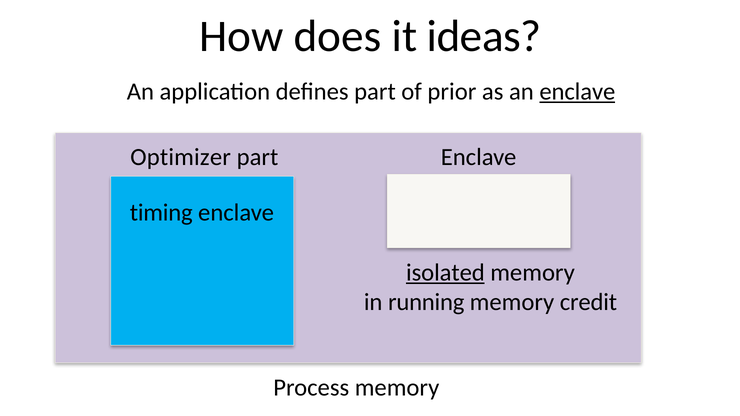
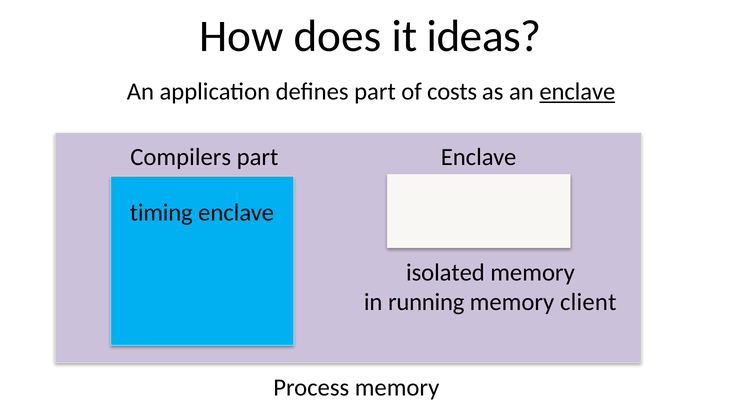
prior: prior -> costs
Optimizer: Optimizer -> Compilers
isolated underline: present -> none
credit: credit -> client
